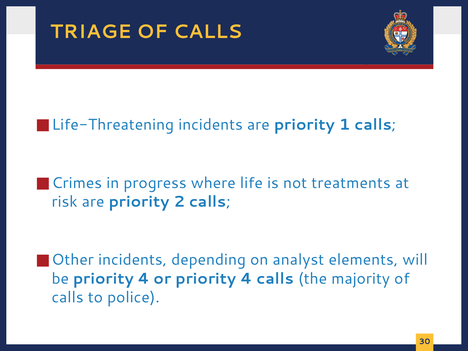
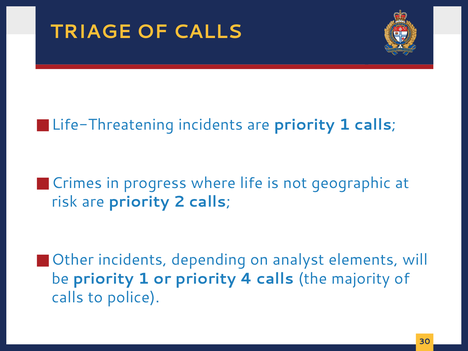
treatments: treatments -> geographic
be priority 4: 4 -> 1
